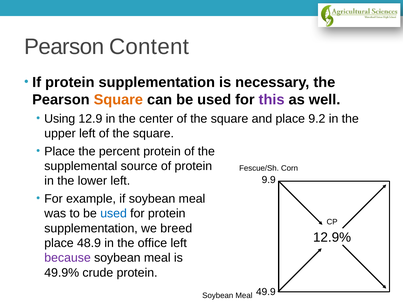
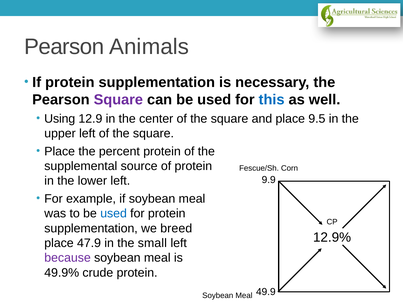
Content: Content -> Animals
Square at (118, 100) colour: orange -> purple
this colour: purple -> blue
9.2: 9.2 -> 9.5
48.9: 48.9 -> 47.9
office: office -> small
